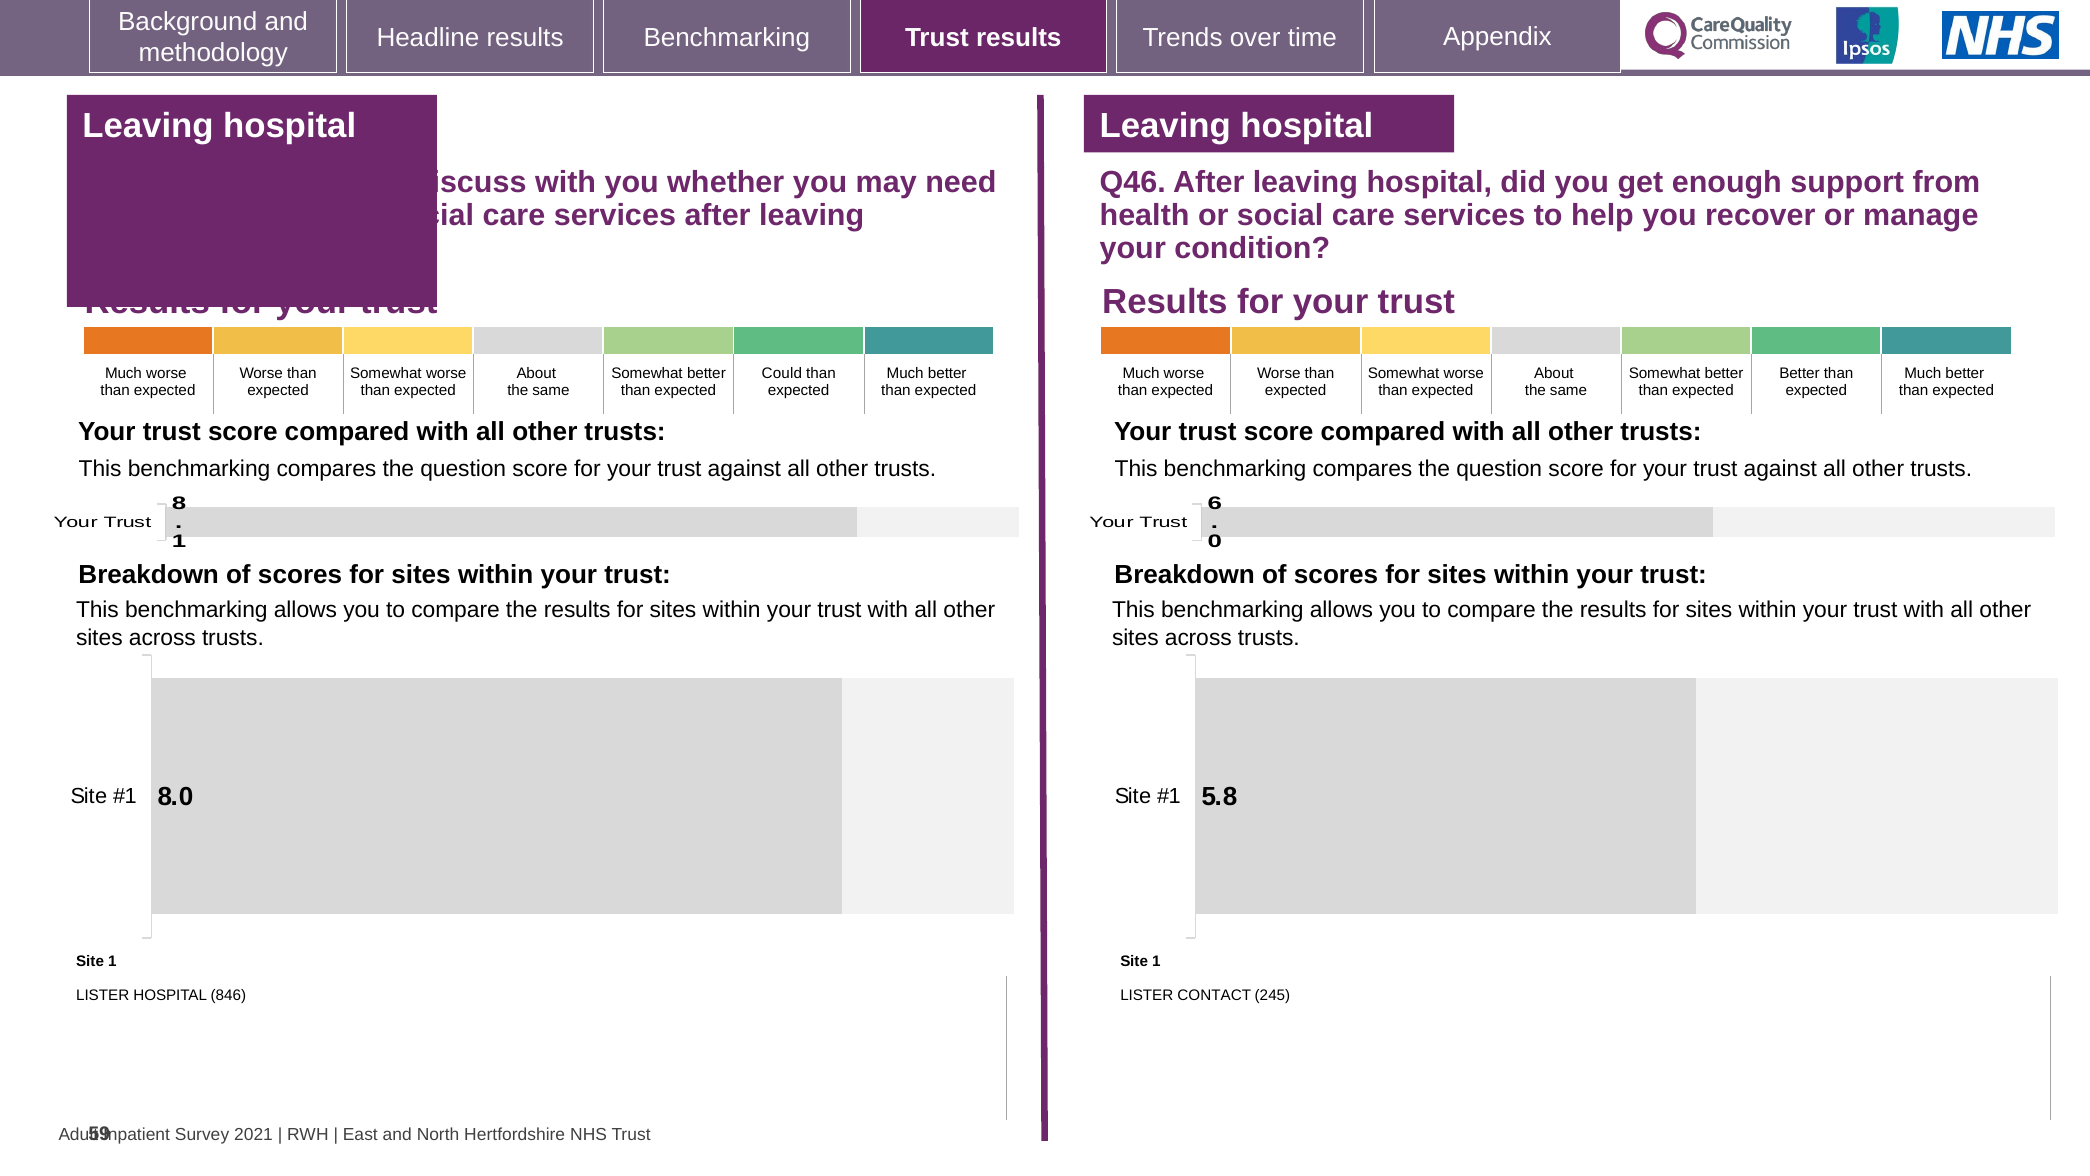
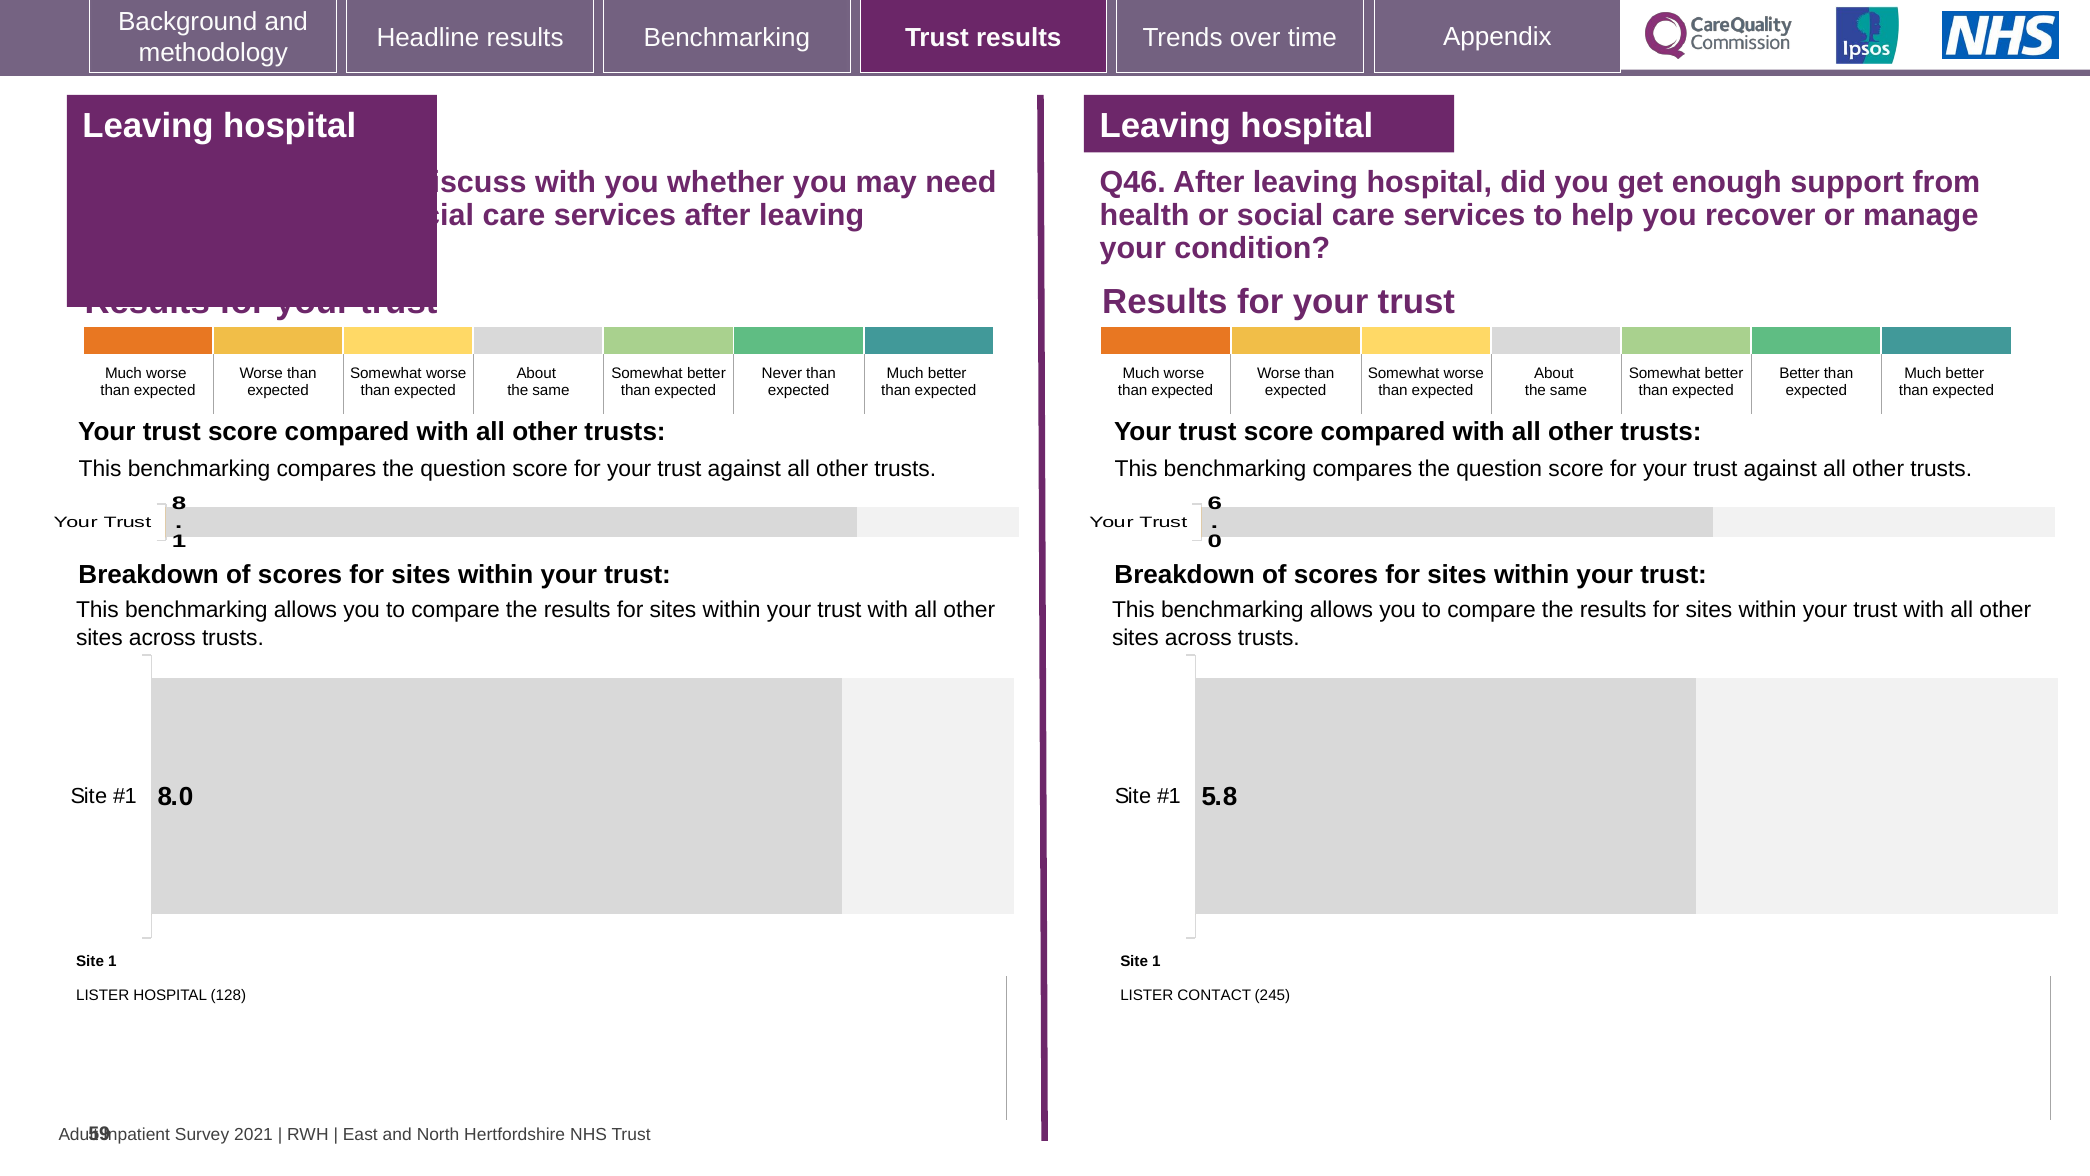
Could: Could -> Never
846: 846 -> 128
